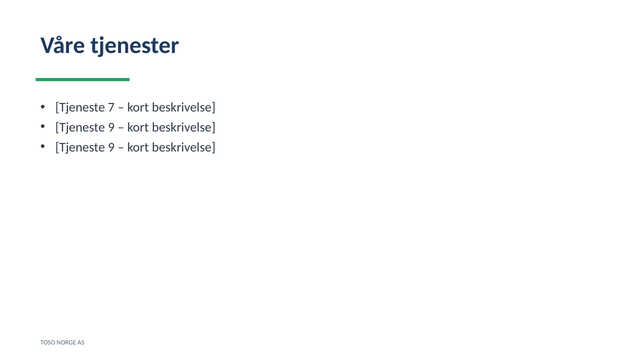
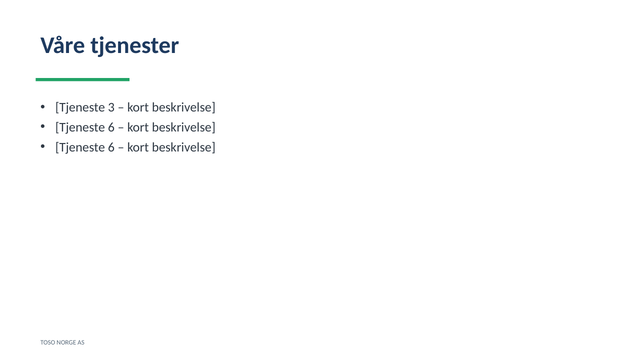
7: 7 -> 3
9 at (111, 127): 9 -> 6
9 at (111, 147): 9 -> 6
